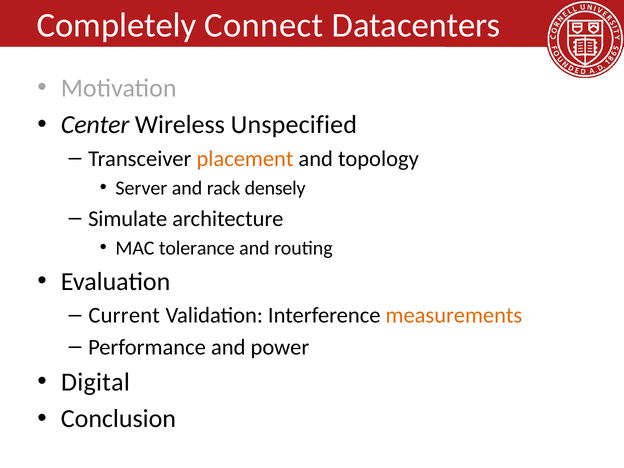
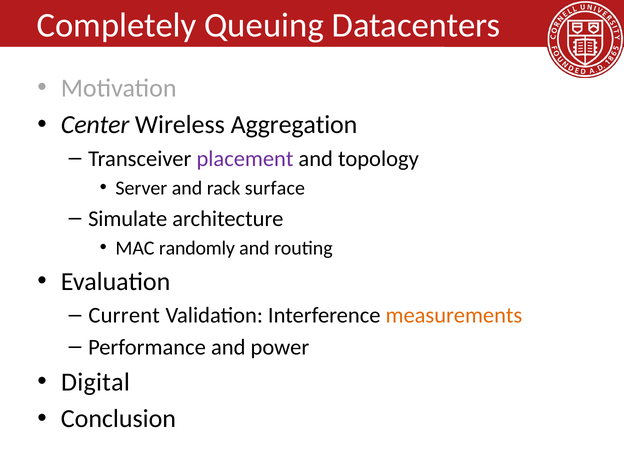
Connect: Connect -> Queuing
Unspecified: Unspecified -> Aggregation
placement colour: orange -> purple
densely: densely -> surface
tolerance: tolerance -> randomly
